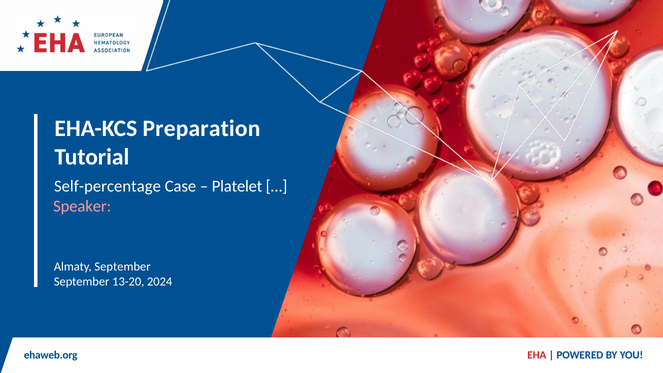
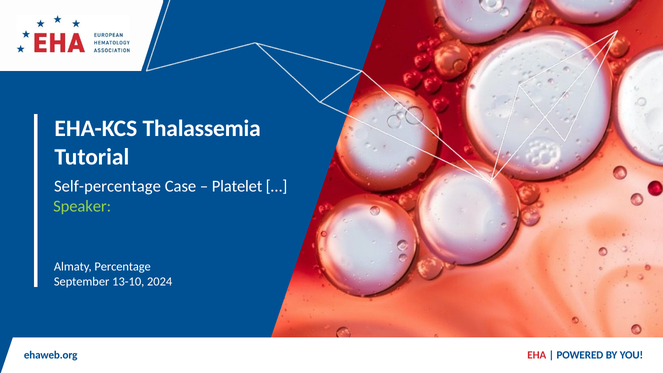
Preparation: Preparation -> Thalassemia
Speaker colour: pink -> light green
Almaty September: September -> Percentage
13-20: 13-20 -> 13-10
